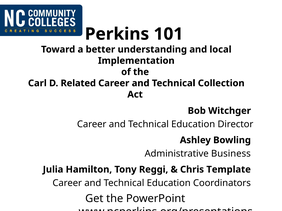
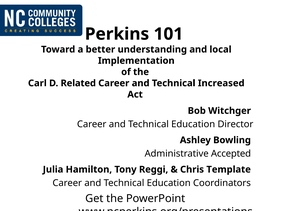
Collection: Collection -> Increased
Business: Business -> Accepted
